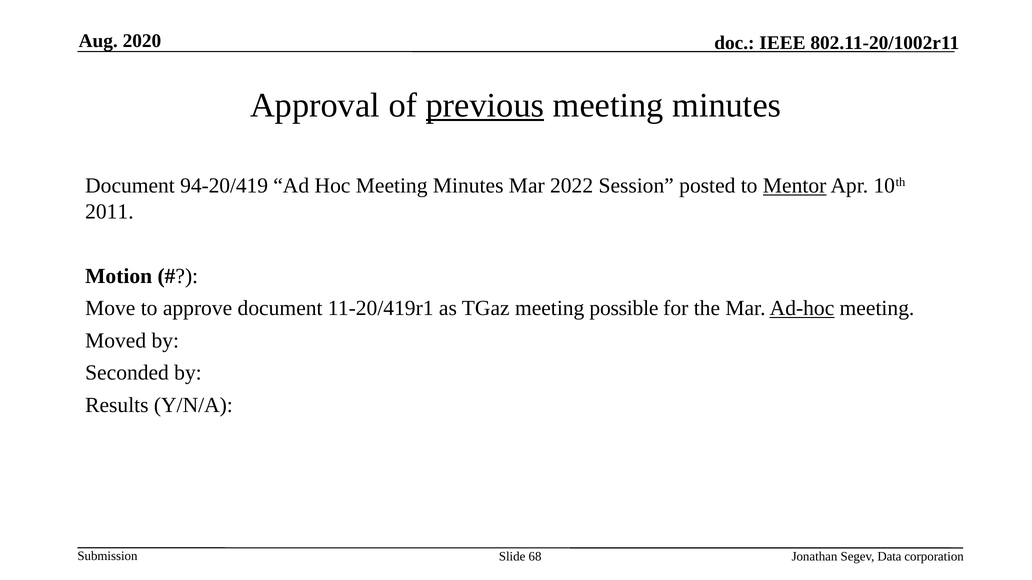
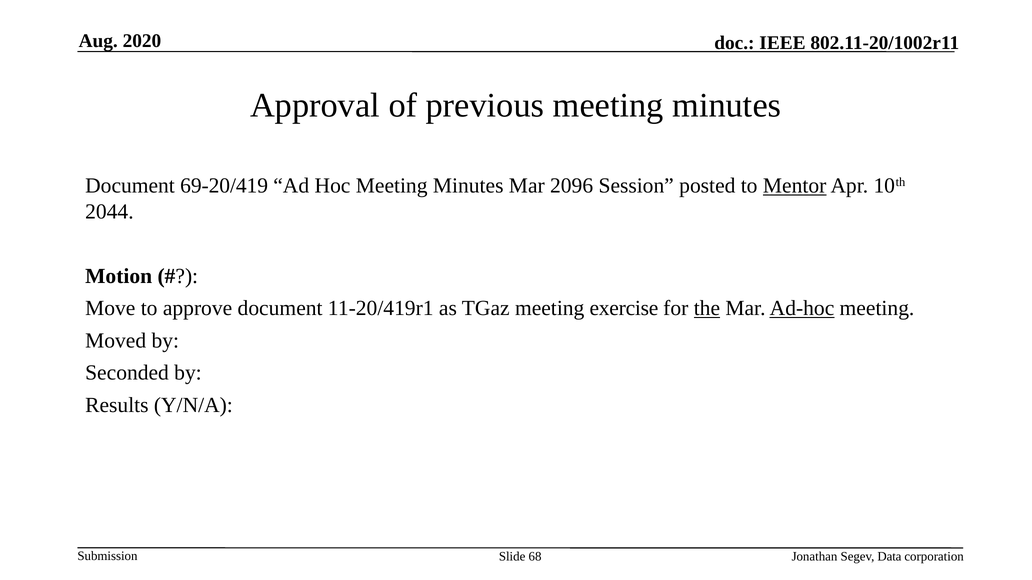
previous underline: present -> none
94-20/419: 94-20/419 -> 69-20/419
2022: 2022 -> 2096
2011: 2011 -> 2044
possible: possible -> exercise
the underline: none -> present
